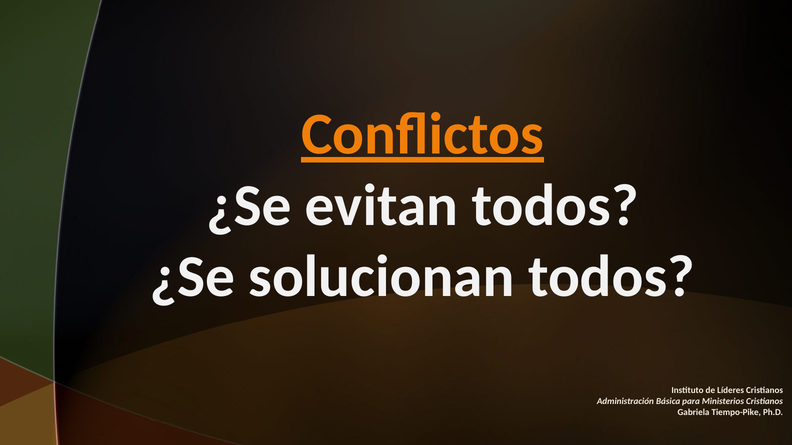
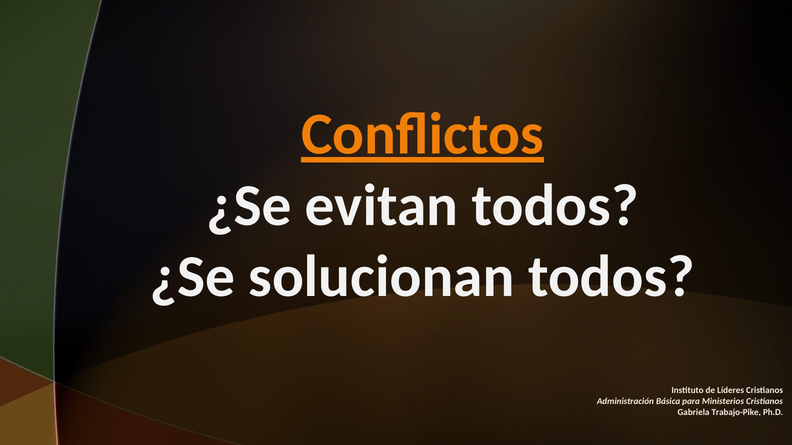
Tiempo-Pike: Tiempo-Pike -> Trabajo-Pike
